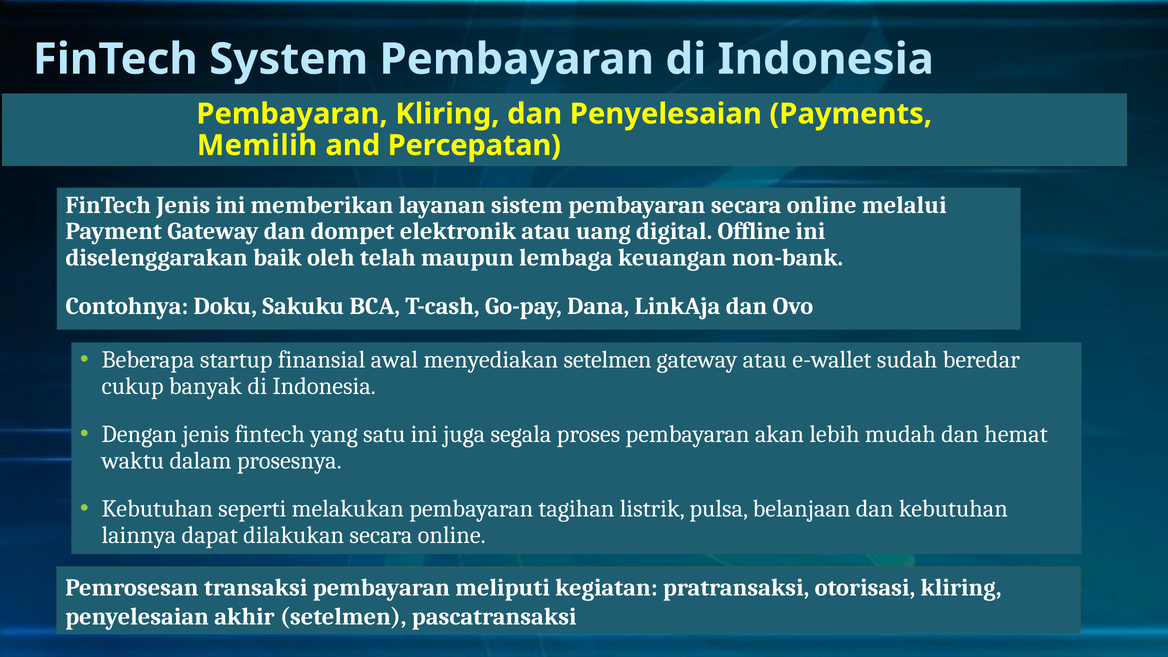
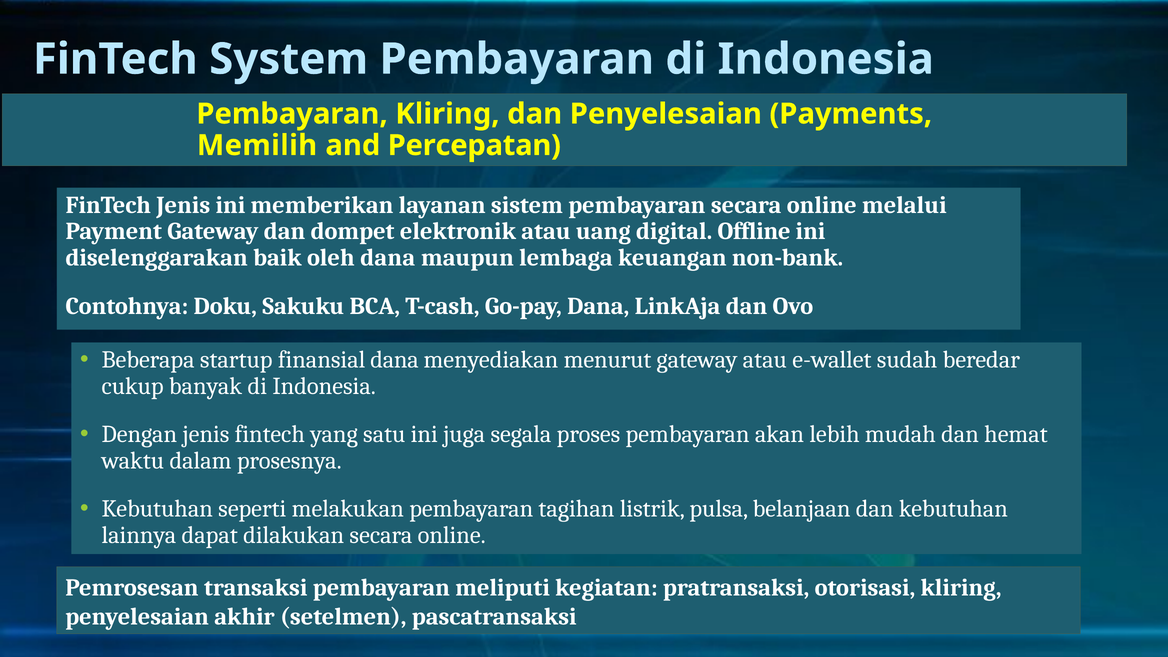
oleh telah: telah -> dana
finansial awal: awal -> dana
menyediakan setelmen: setelmen -> menurut
